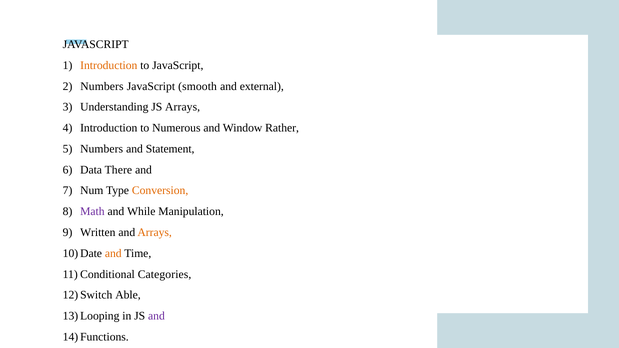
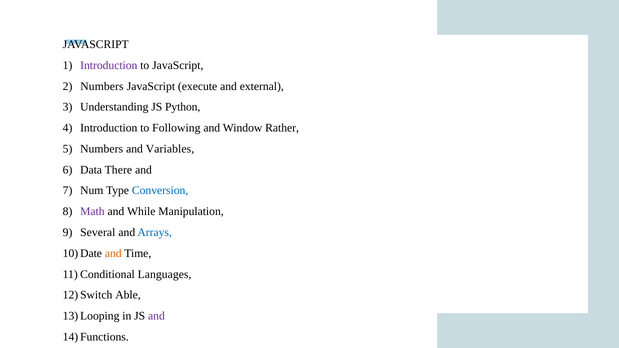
Introduction at (109, 65) colour: orange -> purple
smooth: smooth -> execute
JS Arrays: Arrays -> Python
Numerous: Numerous -> Following
Statement: Statement -> Variables
Conversion colour: orange -> blue
Written: Written -> Several
Arrays at (155, 233) colour: orange -> blue
Categories: Categories -> Languages
